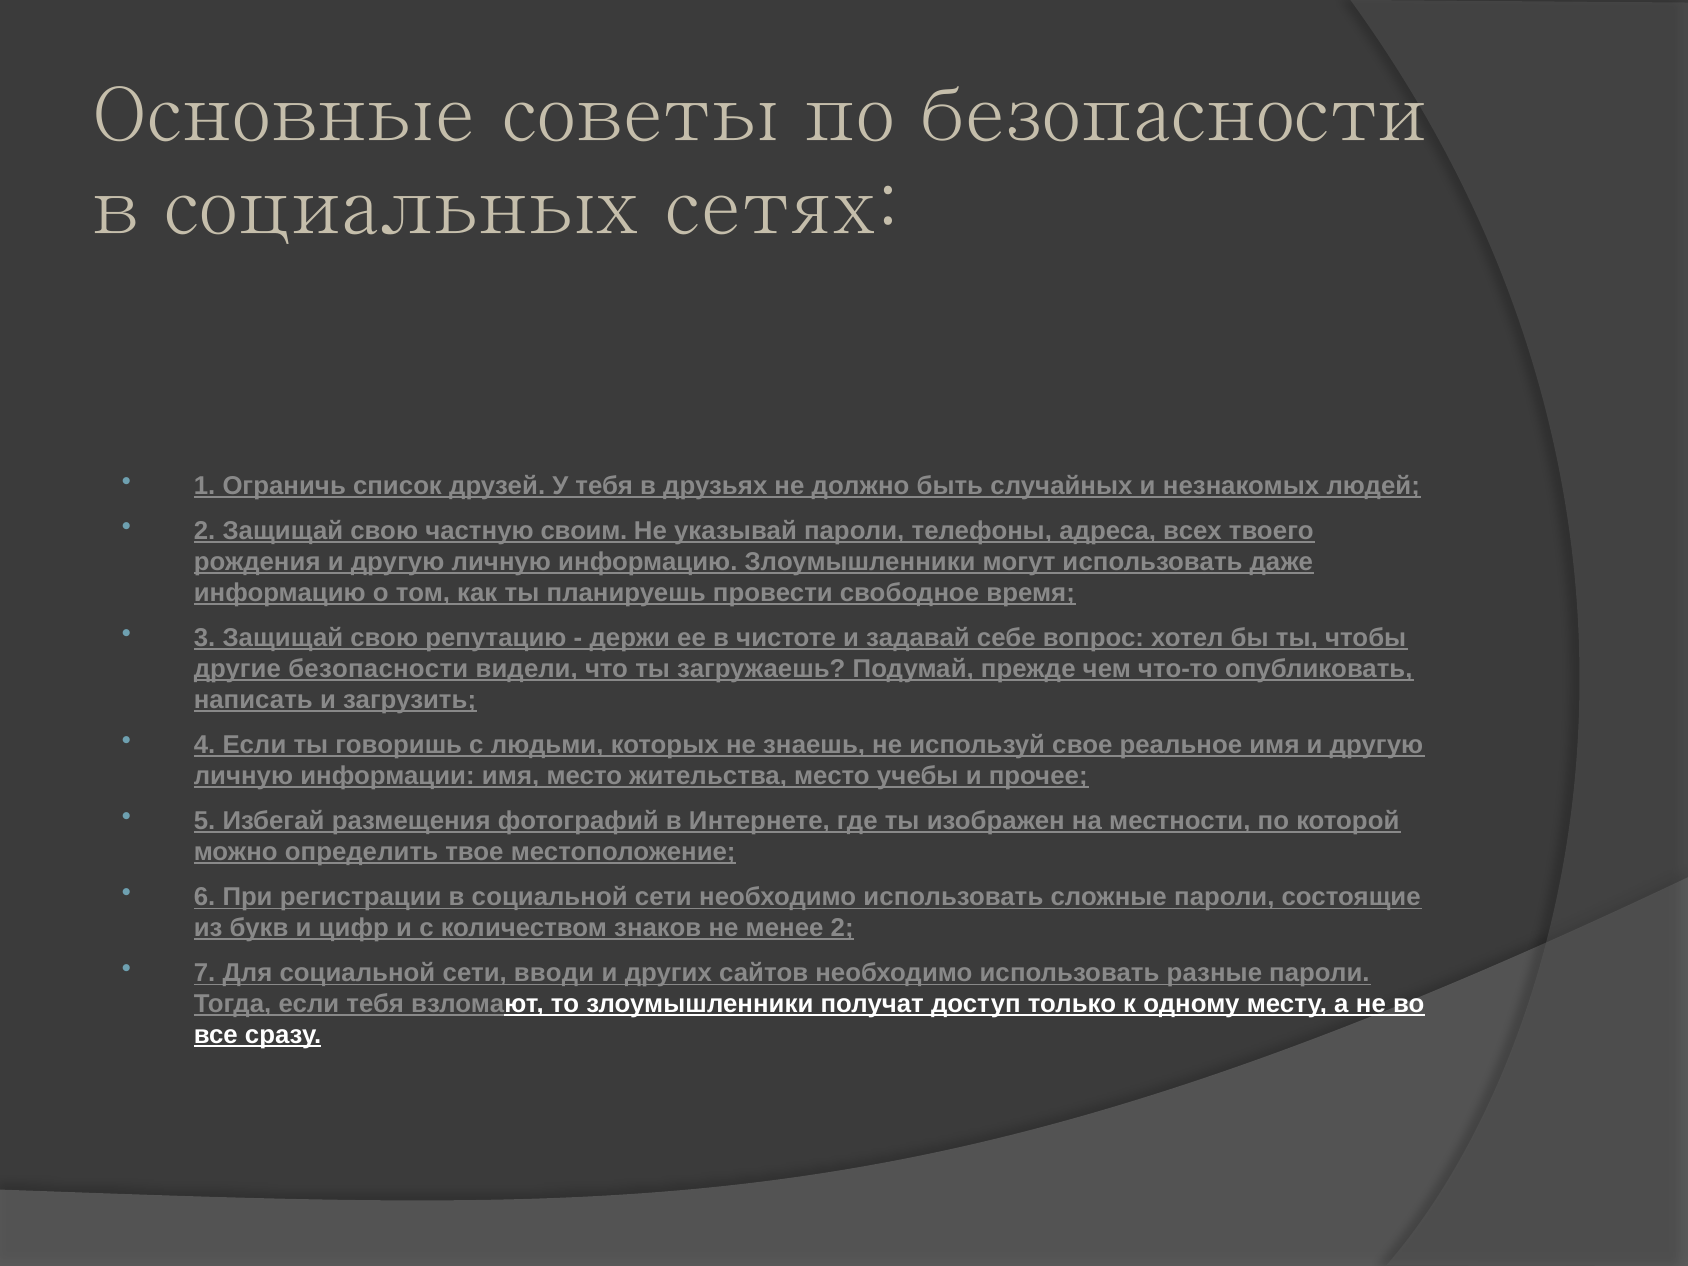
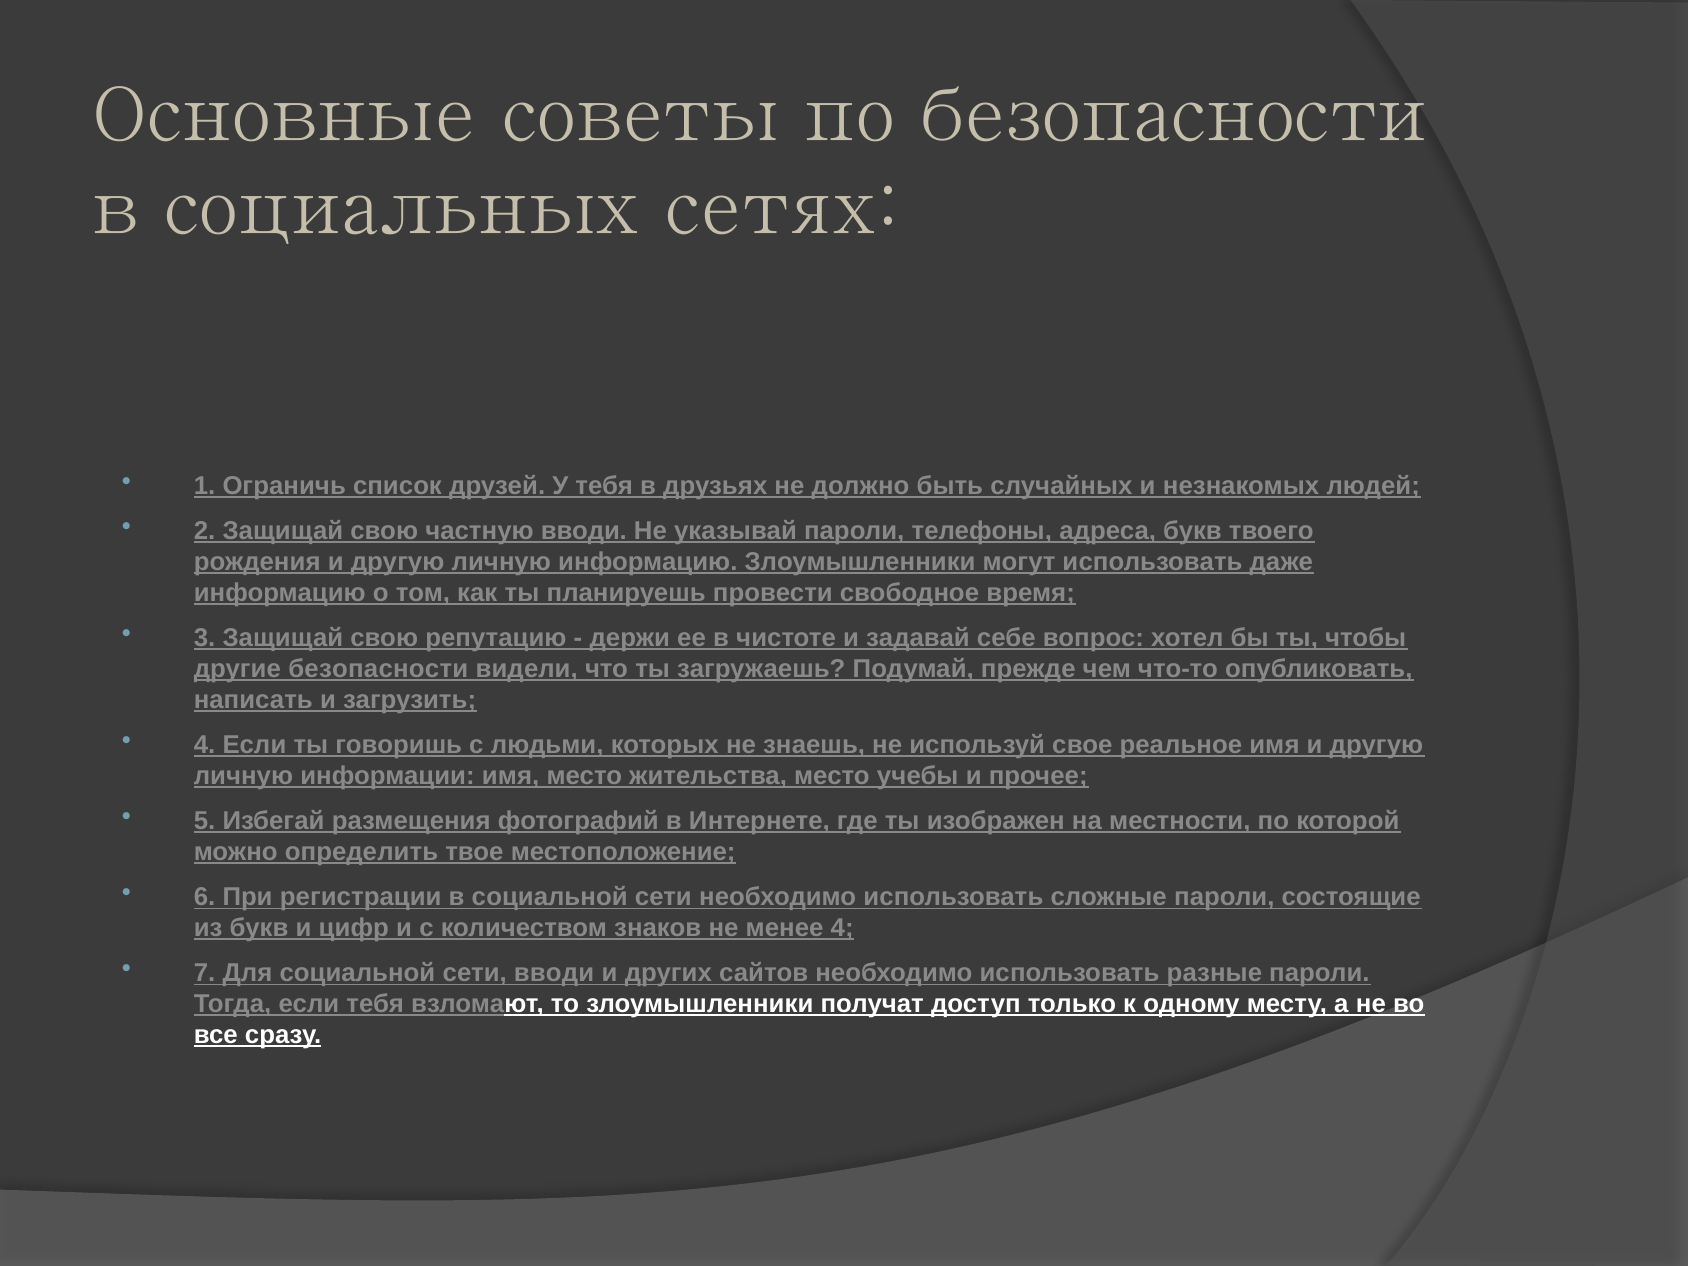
частную своим: своим -> вводи
адреса всех: всех -> букв
менее 2: 2 -> 4
